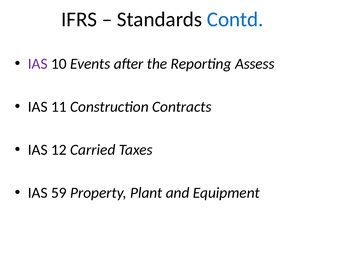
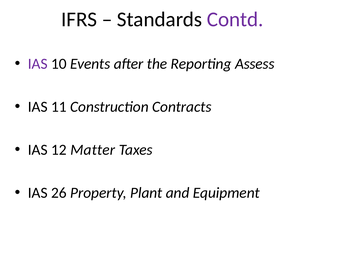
Contd colour: blue -> purple
Carried: Carried -> Matter
59: 59 -> 26
